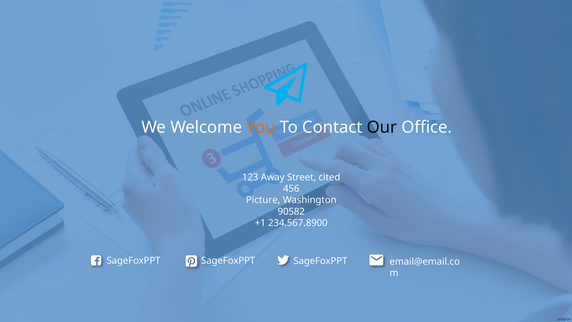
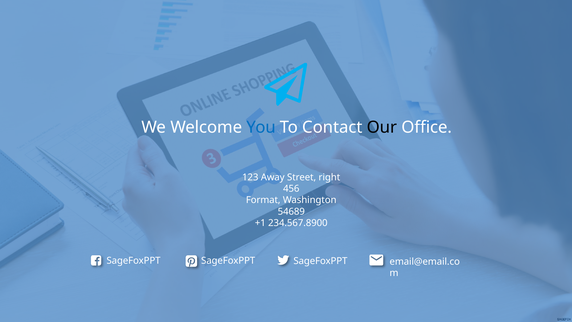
You colour: orange -> blue
cited: cited -> right
Picture: Picture -> Format
90582: 90582 -> 54689
